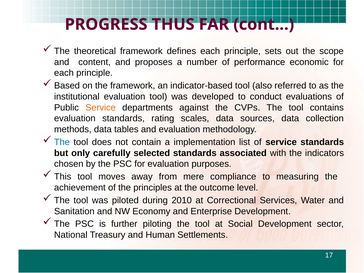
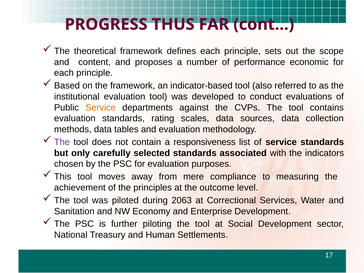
The at (62, 142) colour: blue -> purple
implementation: implementation -> responsiveness
2010: 2010 -> 2063
